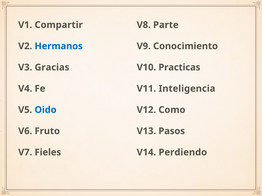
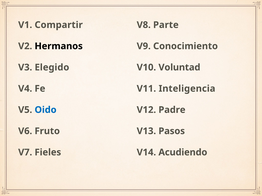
Hermanos colour: blue -> black
Gracias: Gracias -> Elegido
Practicas: Practicas -> Voluntad
Como: Como -> Padre
Perdiendo: Perdiendo -> Acudiendo
